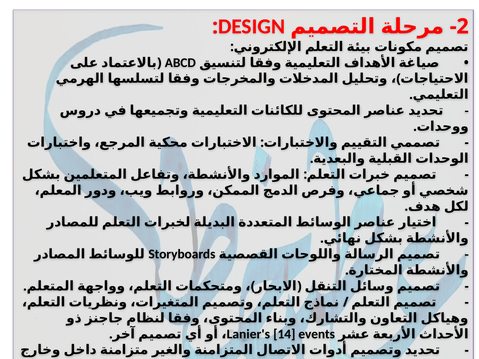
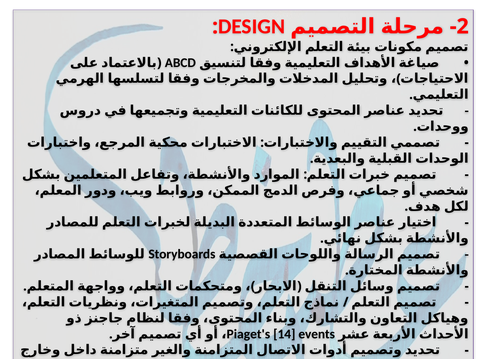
Lanier's: Lanier's -> Piaget's
